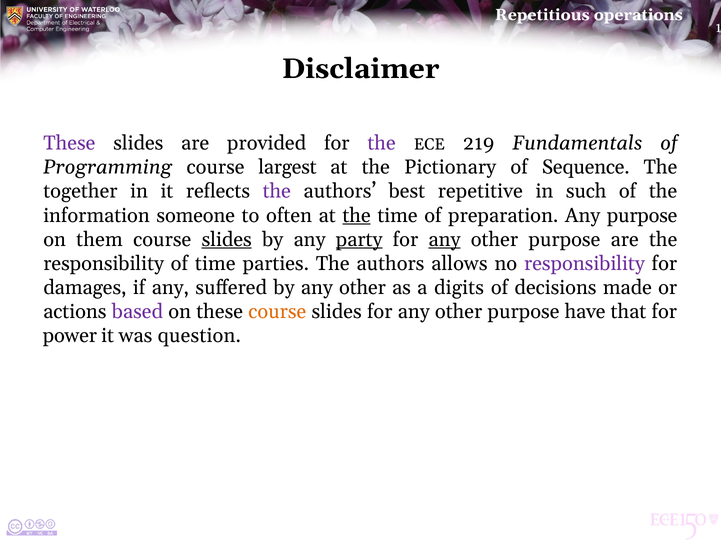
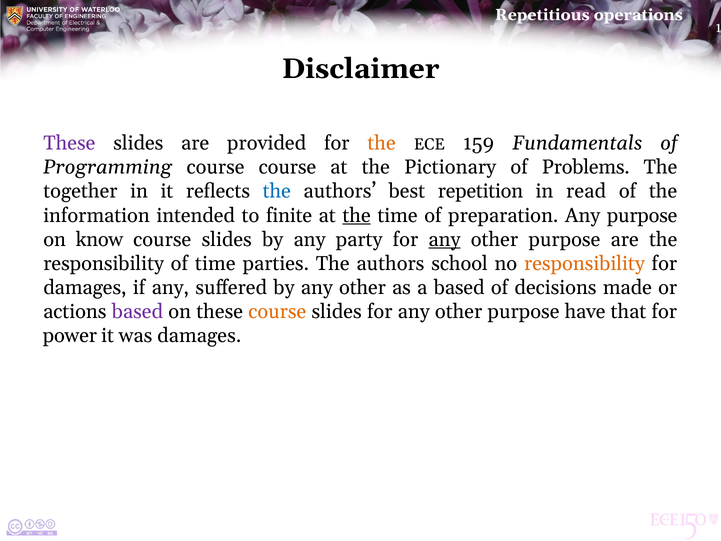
the at (382, 143) colour: purple -> orange
219: 219 -> 159
course largest: largest -> course
Sequence: Sequence -> Problems
the at (277, 191) colour: purple -> blue
repetitive: repetitive -> repetition
such: such -> read
someone: someone -> intended
often: often -> finite
them: them -> know
slides at (227, 239) underline: present -> none
party underline: present -> none
allows: allows -> school
responsibility at (584, 263) colour: purple -> orange
a digits: digits -> based
was question: question -> damages
